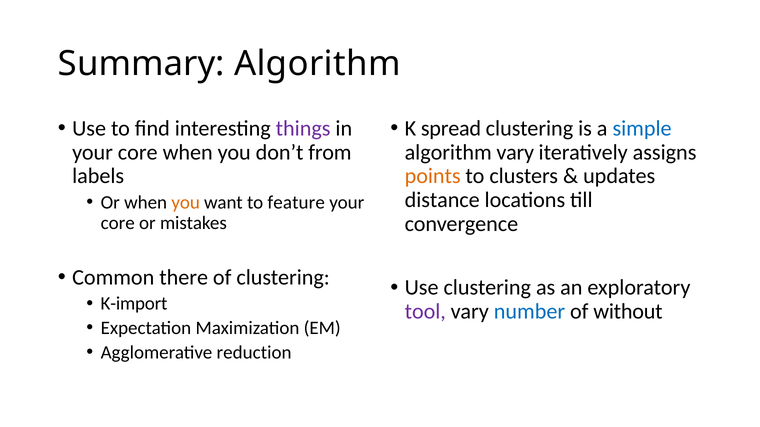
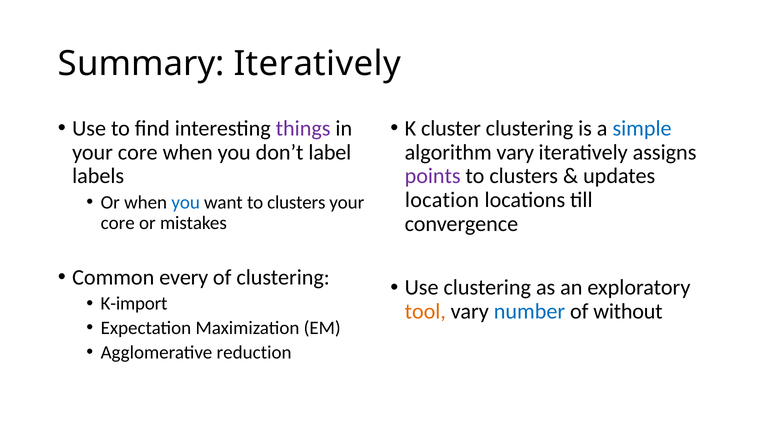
Summary Algorithm: Algorithm -> Iteratively
spread: spread -> cluster
from: from -> label
points colour: orange -> purple
distance: distance -> location
you at (186, 203) colour: orange -> blue
want to feature: feature -> clusters
there: there -> every
tool colour: purple -> orange
